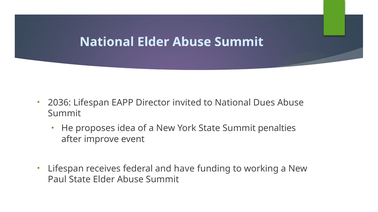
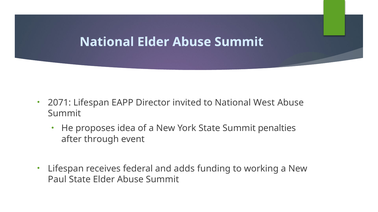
2036: 2036 -> 2071
Dues: Dues -> West
improve: improve -> through
have: have -> adds
